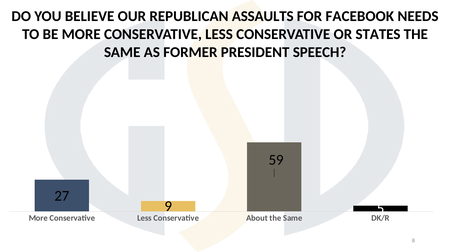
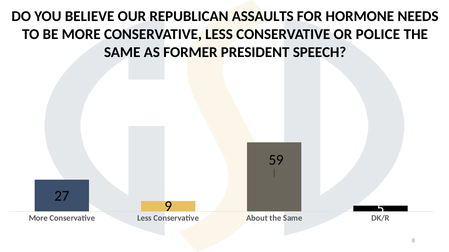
FACEBOOK: FACEBOOK -> HORMONE
STATES: STATES -> POLICE
